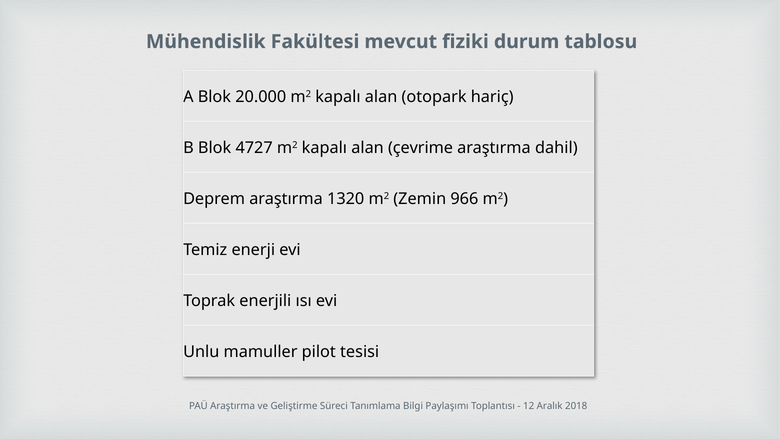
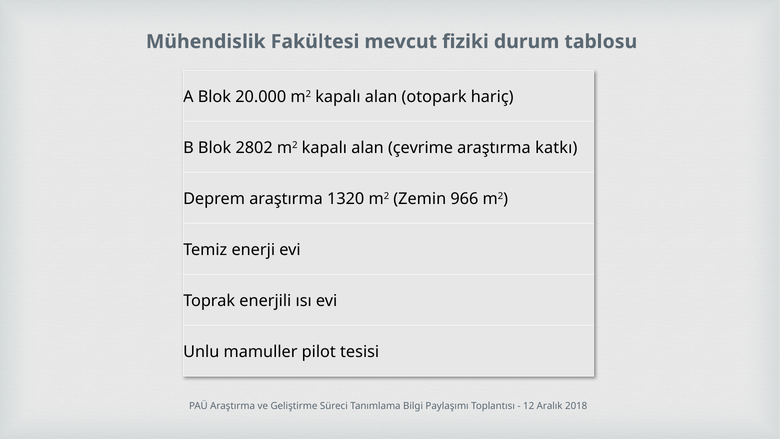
4727: 4727 -> 2802
dahil: dahil -> katkı
